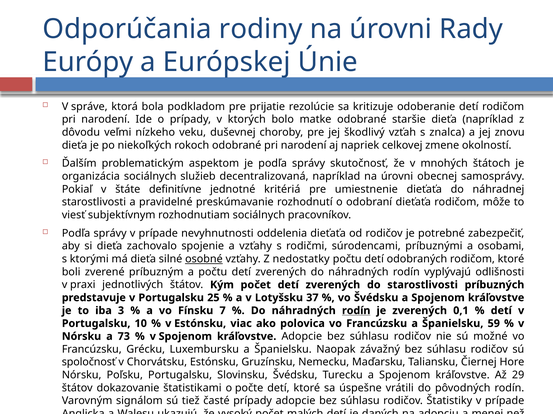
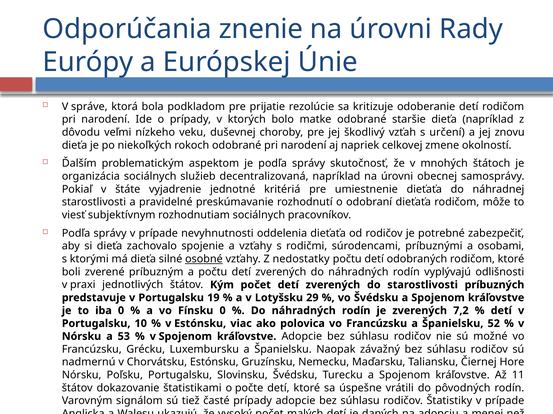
rodiny: rodiny -> znenie
znalca: znalca -> určení
definitívne: definitívne -> vyjadrenie
25: 25 -> 19
37: 37 -> 29
iba 3: 3 -> 0
Fínsku 7: 7 -> 0
rodín at (356, 311) underline: present -> none
0,1: 0,1 -> 7,2
59: 59 -> 52
73: 73 -> 53
spoločnosť: spoločnosť -> nadmernú
29: 29 -> 11
